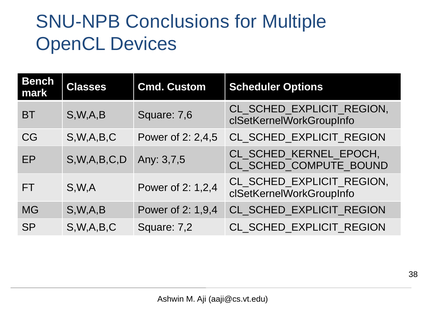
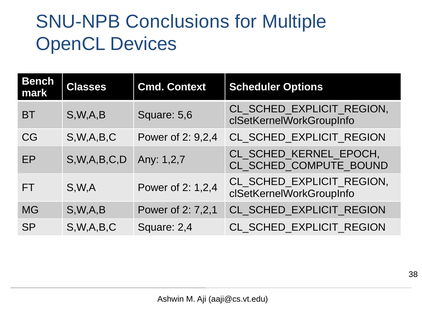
Custom: Custom -> Context
7,6: 7,6 -> 5,6
2,4,5: 2,4,5 -> 9,2,4
3,7,5: 3,7,5 -> 1,2,7
1,9,4: 1,9,4 -> 7,2,1
7,2: 7,2 -> 2,4
